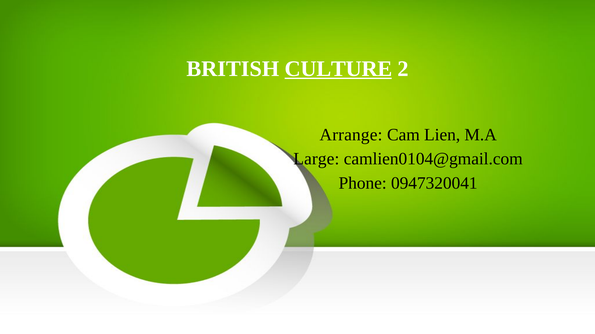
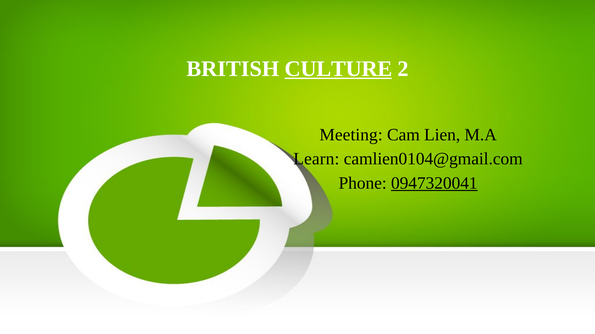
Arrange: Arrange -> Meeting
Large: Large -> Learn
0947320041 underline: none -> present
